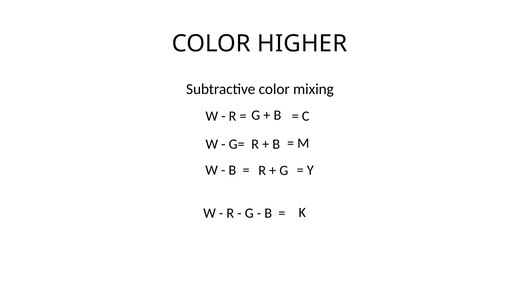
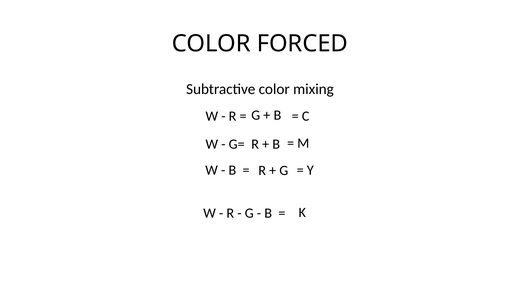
HIGHER: HIGHER -> FORCED
